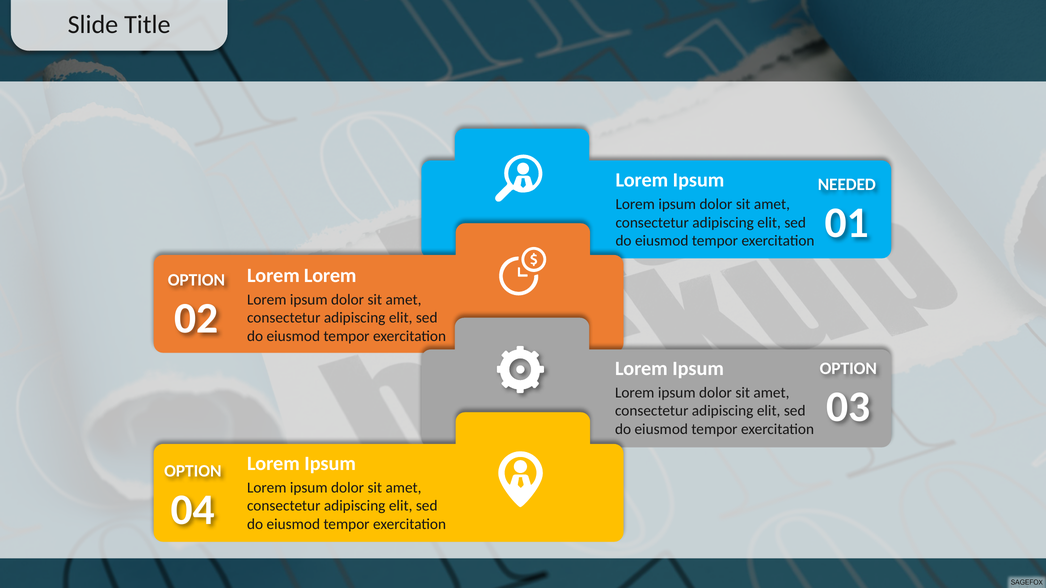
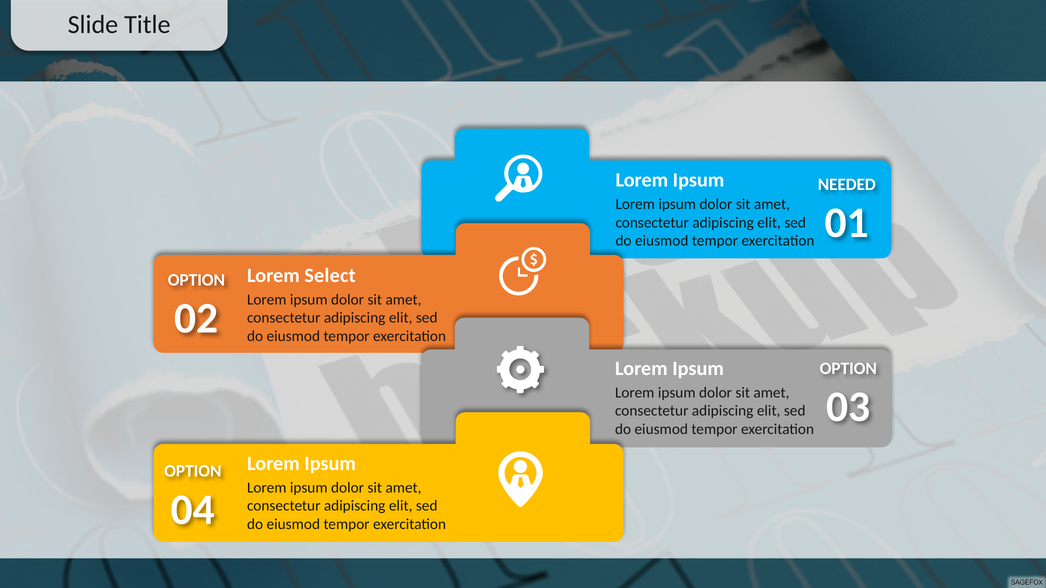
Lorem at (330, 276): Lorem -> Select
